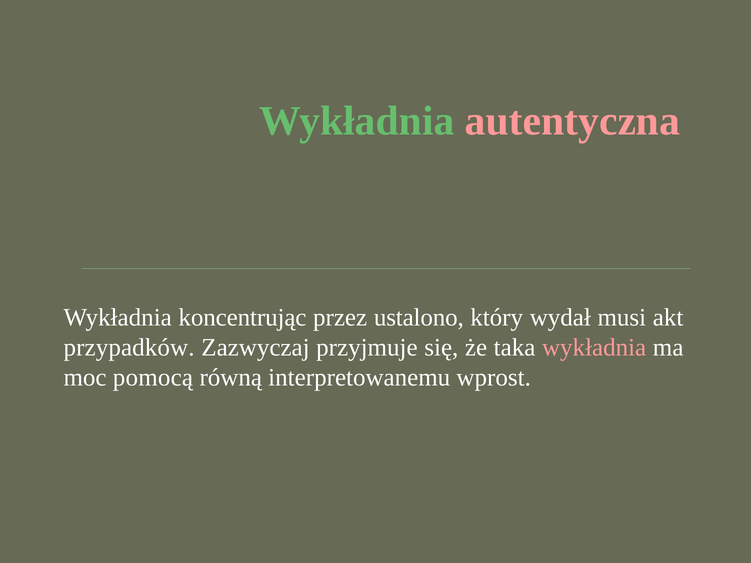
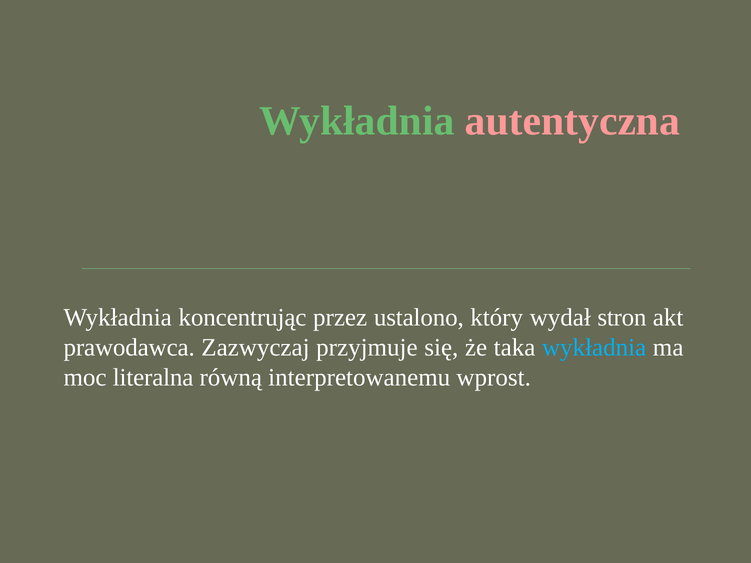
musi: musi -> stron
przypadków: przypadków -> prawodawca
wykładnia at (594, 348) colour: pink -> light blue
pomocą: pomocą -> literalna
